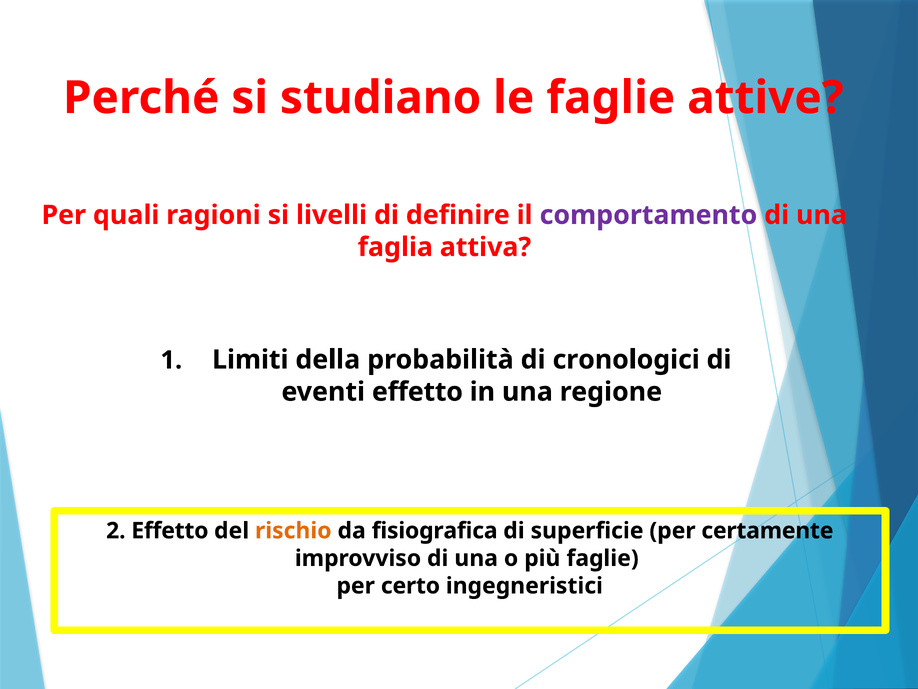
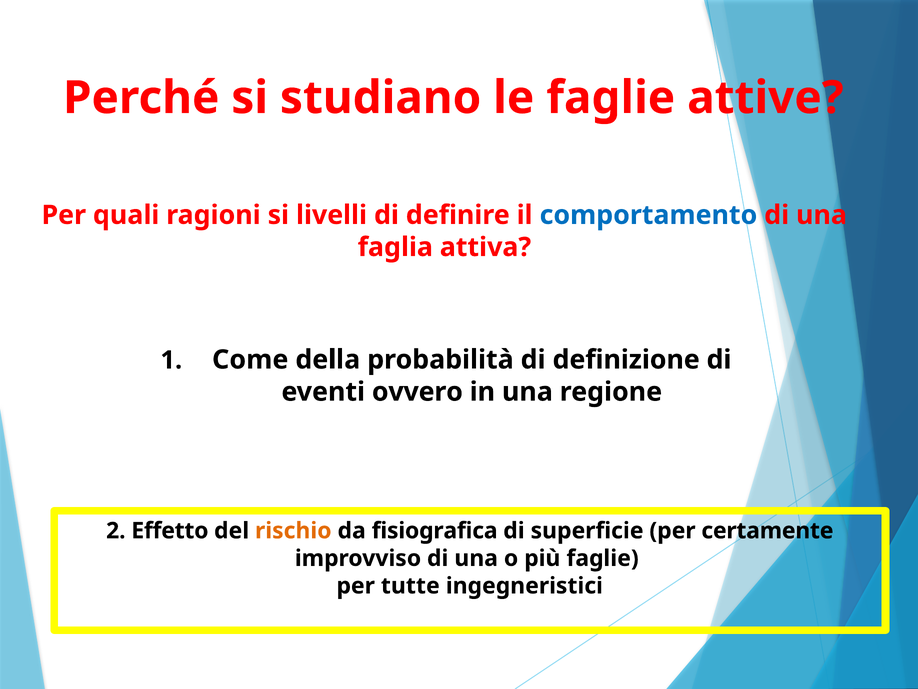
comportamento colour: purple -> blue
Limiti: Limiti -> Come
cronologici: cronologici -> definizione
eventi effetto: effetto -> ovvero
certo: certo -> tutte
